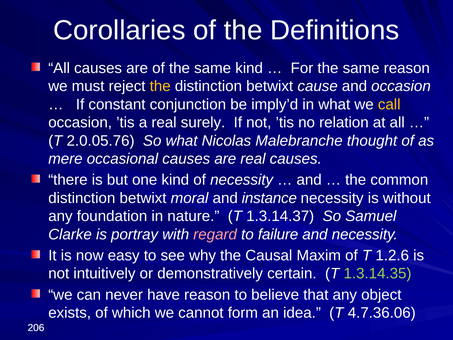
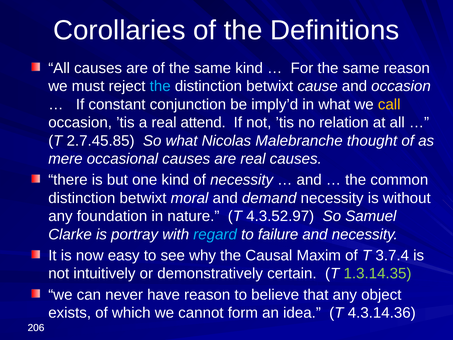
the at (160, 86) colour: yellow -> light blue
surely: surely -> attend
2.0.05.76: 2.0.05.76 -> 2.7.45.85
instance: instance -> demand
1.3.14.37: 1.3.14.37 -> 4.3.52.97
regard colour: pink -> light blue
1.2.6: 1.2.6 -> 3.7.4
4.7.36.06: 4.7.36.06 -> 4.3.14.36
